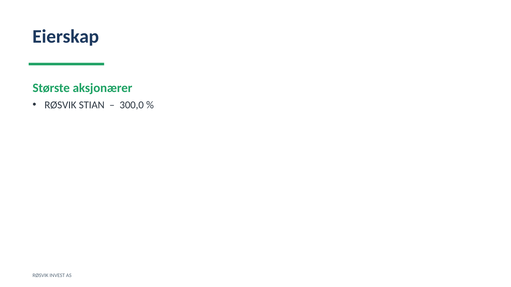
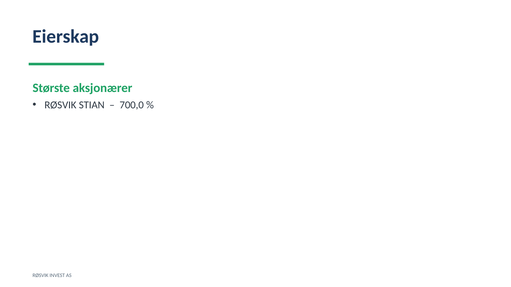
300,0: 300,0 -> 700,0
